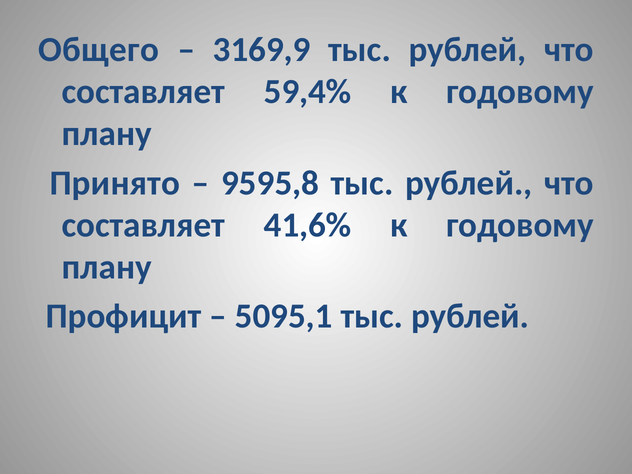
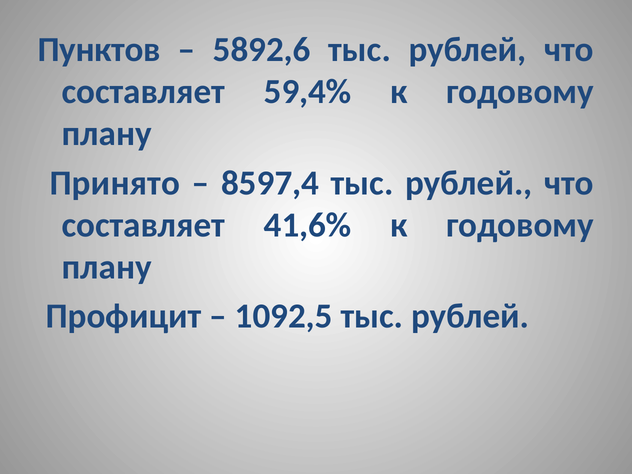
Общего: Общего -> Пунктов
3169,9: 3169,9 -> 5892,6
9595,8: 9595,8 -> 8597,4
5095,1: 5095,1 -> 1092,5
